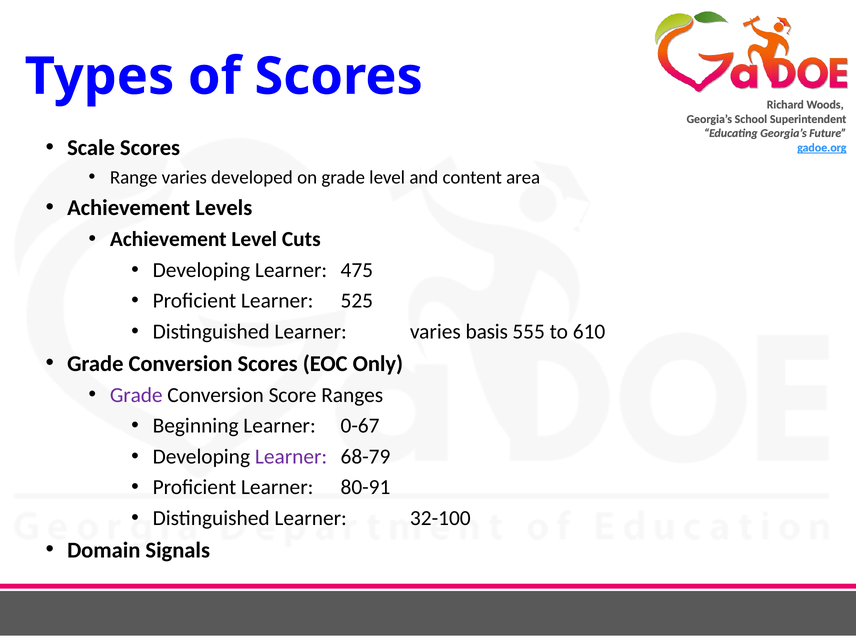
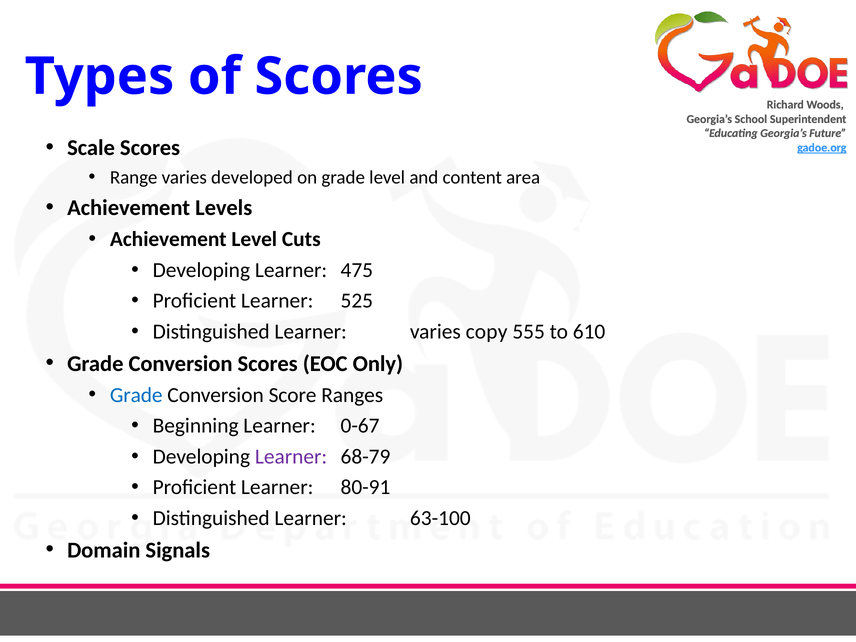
basis: basis -> copy
Grade at (136, 395) colour: purple -> blue
32-100: 32-100 -> 63-100
